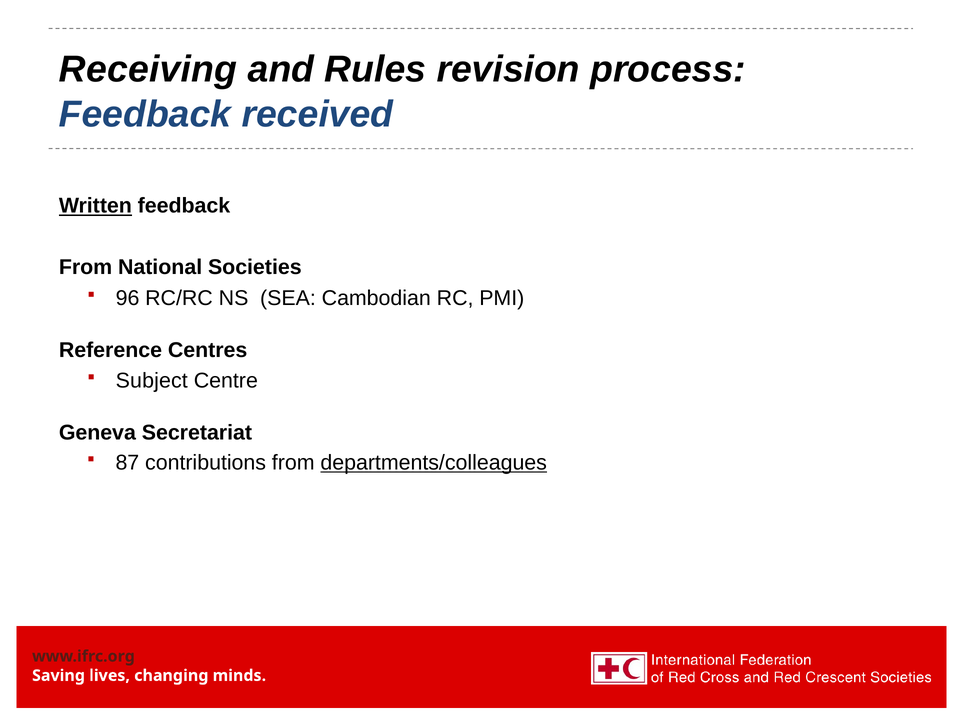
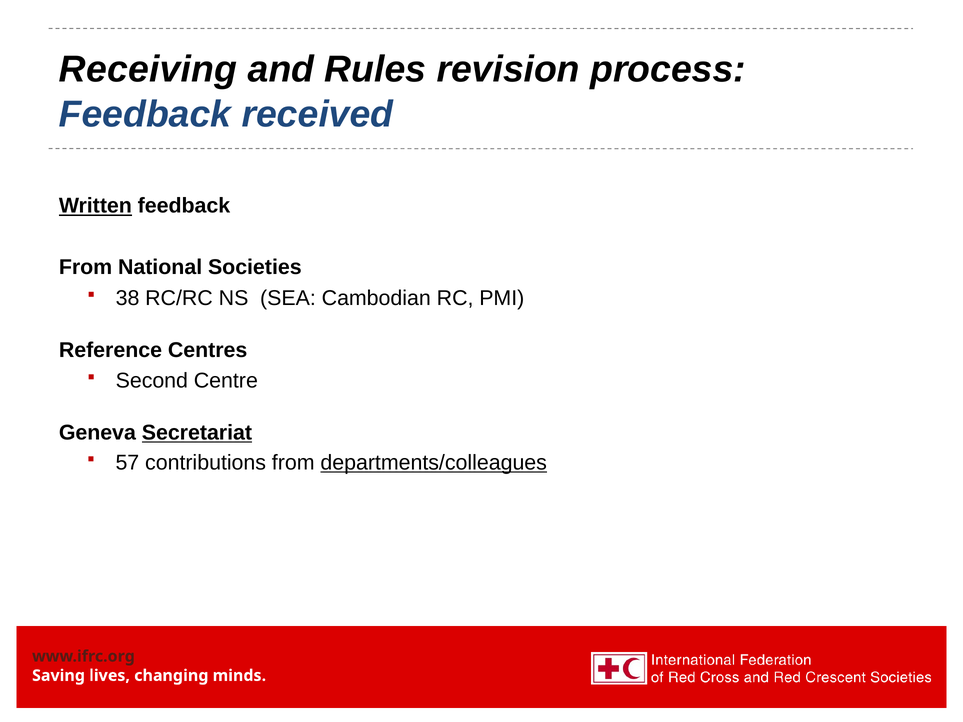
96: 96 -> 38
Subject: Subject -> Second
Secretariat underline: none -> present
87: 87 -> 57
